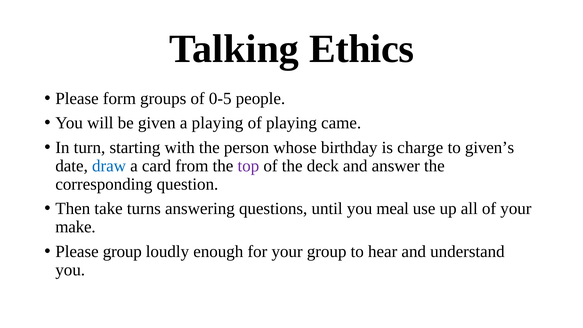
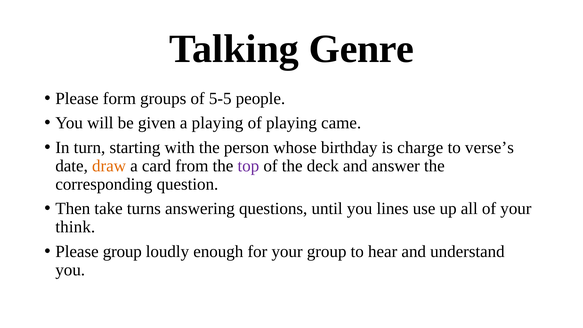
Ethics: Ethics -> Genre
0-5: 0-5 -> 5-5
given’s: given’s -> verse’s
draw colour: blue -> orange
meal: meal -> lines
make: make -> think
